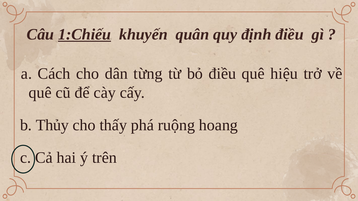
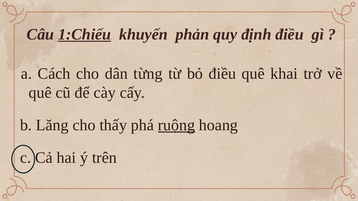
quân: quân -> phản
hiệu: hiệu -> khai
Thủy: Thủy -> Lăng
ruộng underline: none -> present
